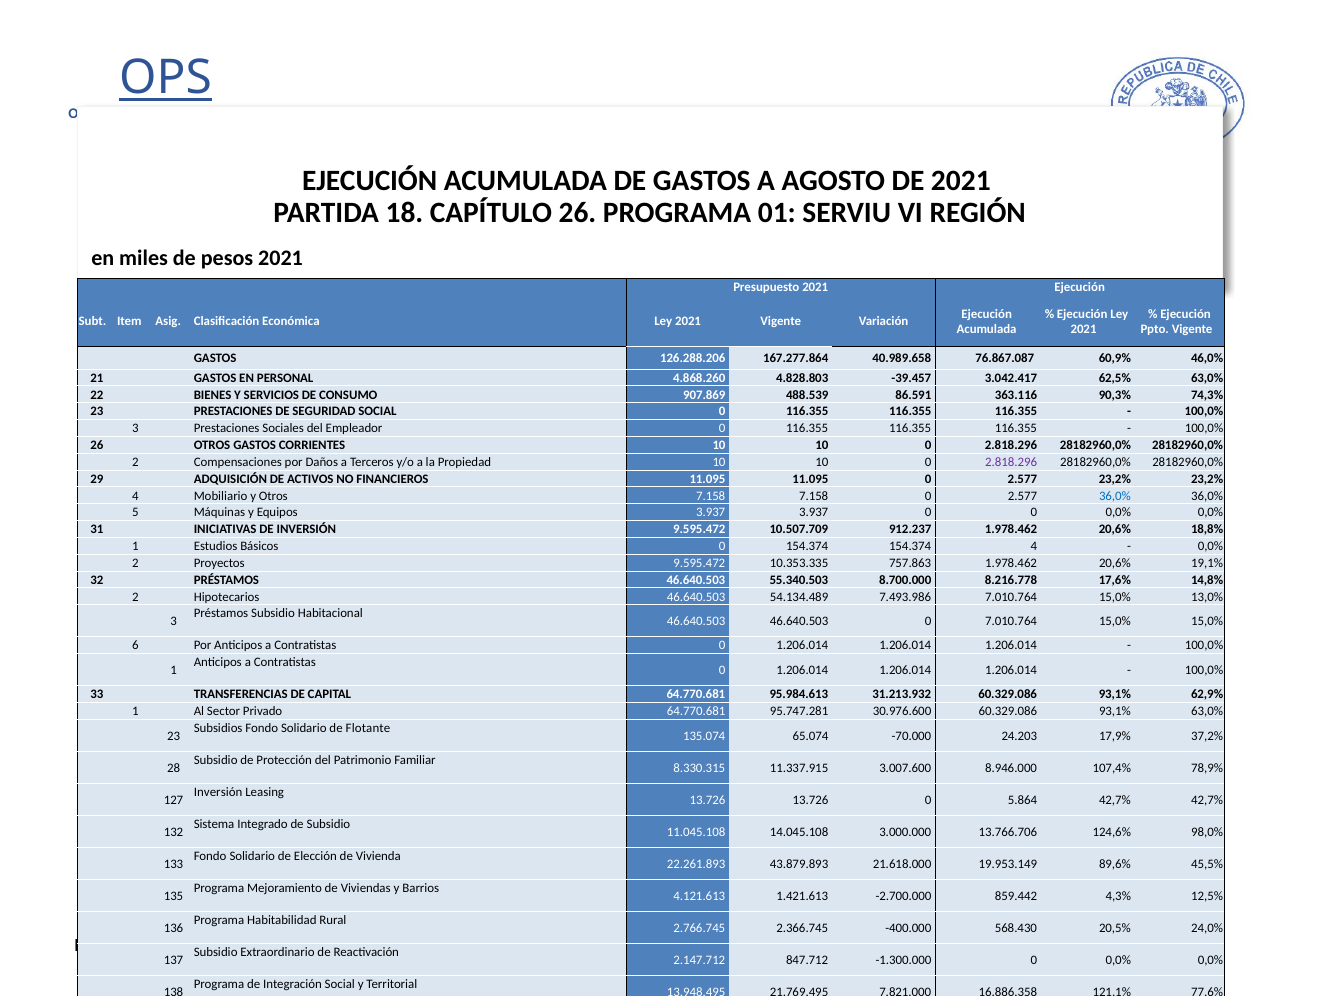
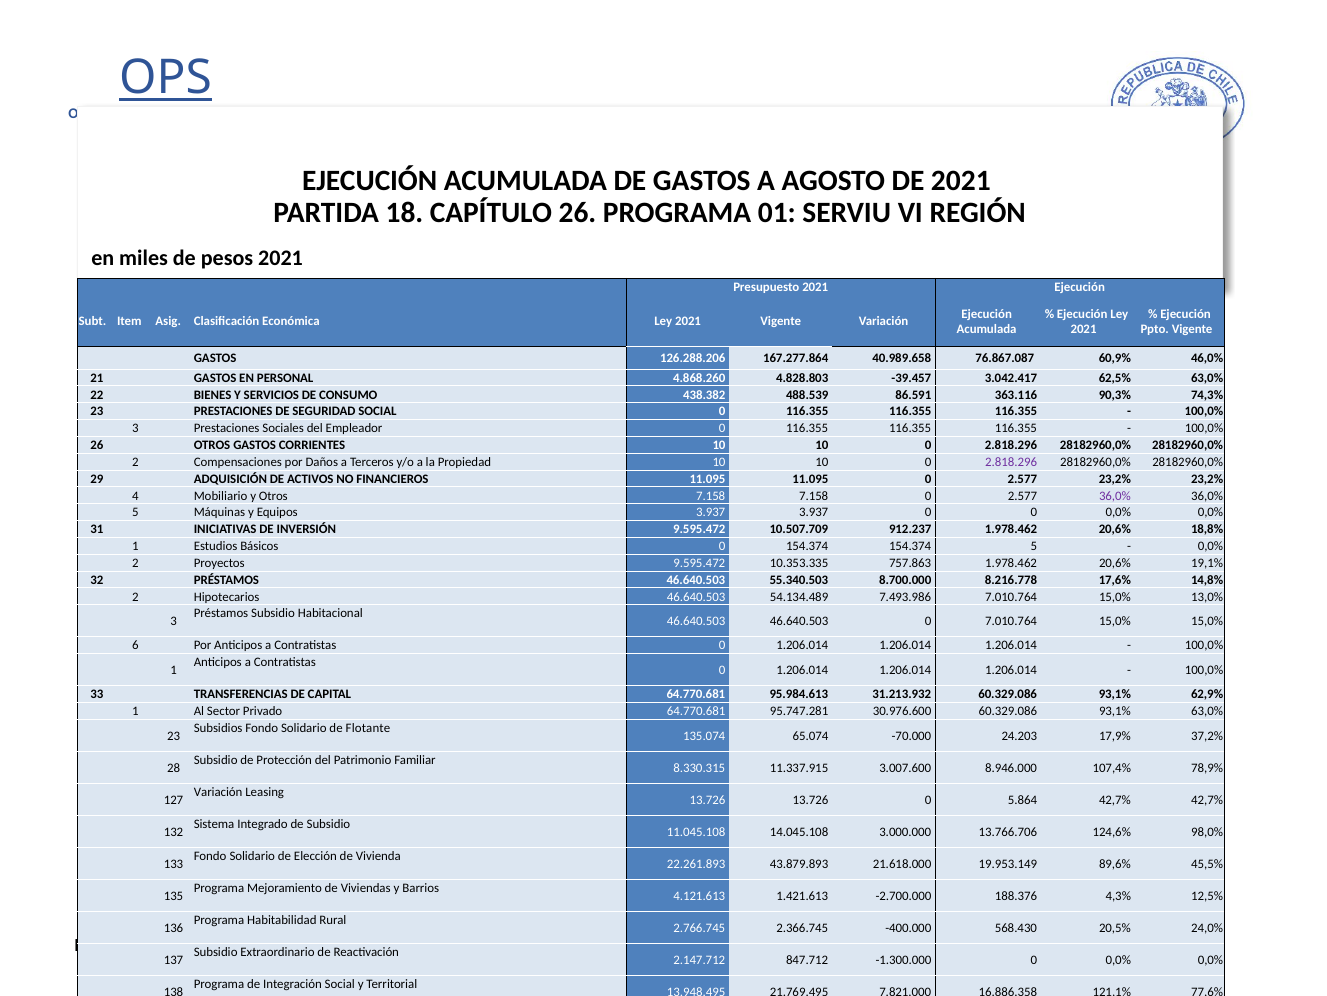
907.869: 907.869 -> 438.382
36,0% at (1115, 495) colour: blue -> purple
154.374 4: 4 -> 5
Inversión at (218, 792): Inversión -> Variación
859.442: 859.442 -> 188.376
